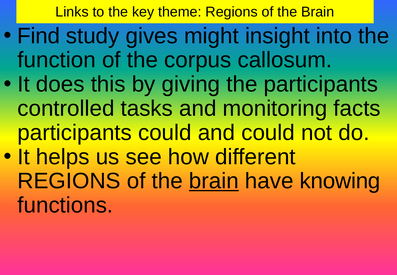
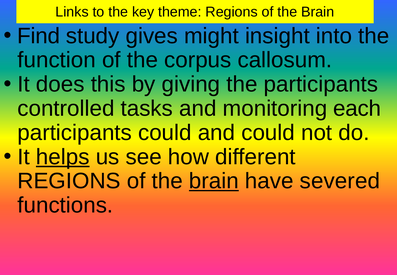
facts: facts -> each
helps underline: none -> present
knowing: knowing -> severed
